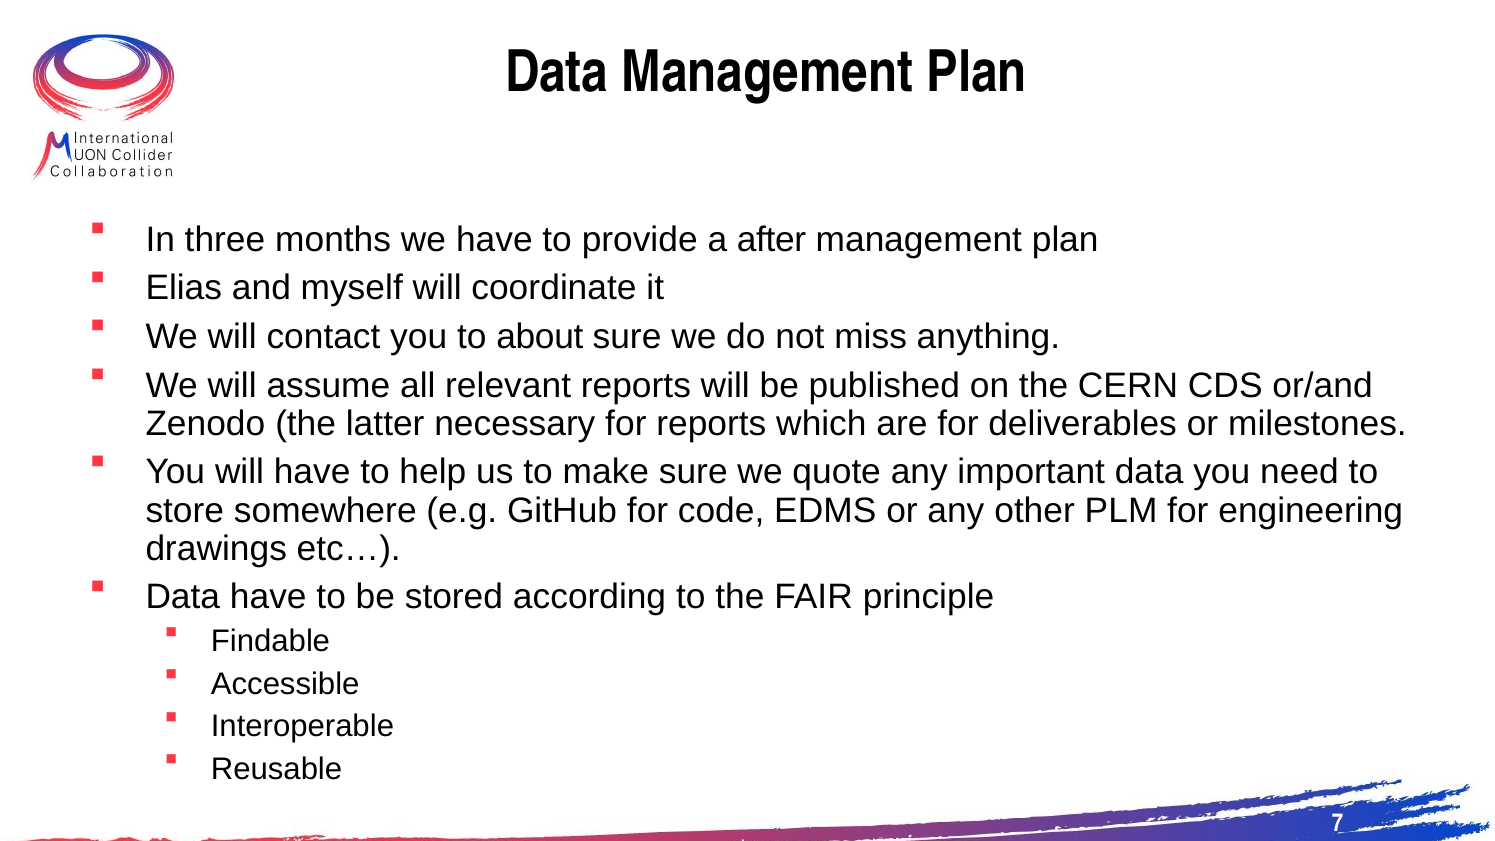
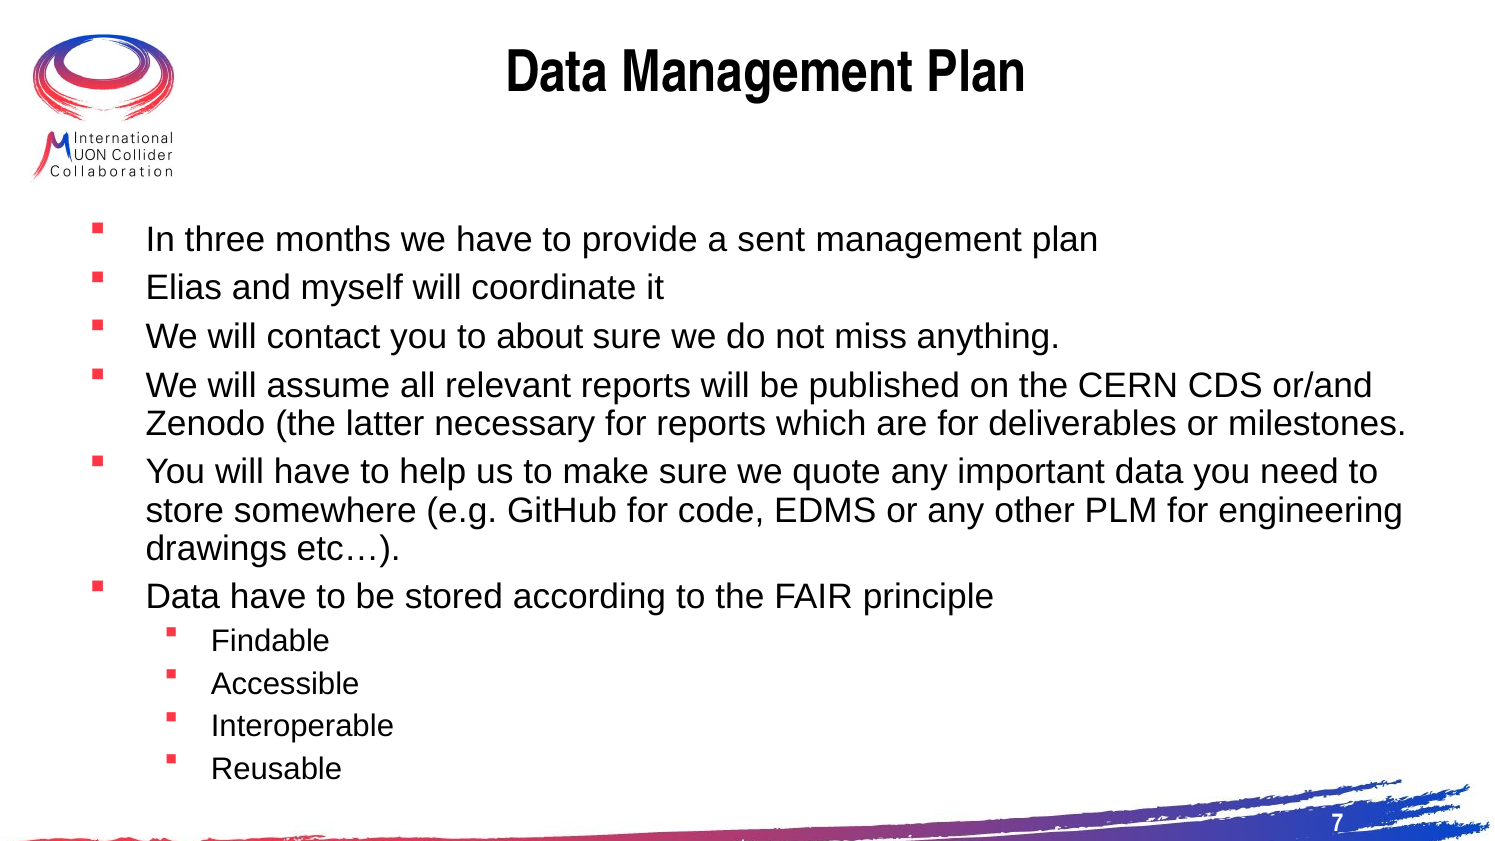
after: after -> sent
